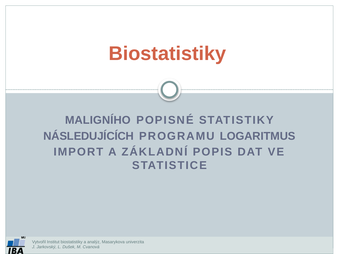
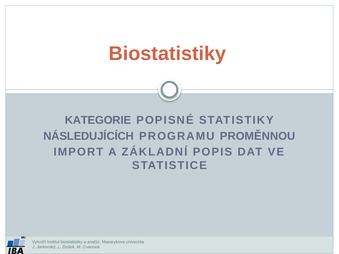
MALIGNÍHO: MALIGNÍHO -> KATEGORIE
LOGARITMUS: LOGARITMUS -> PROMĚNNOU
